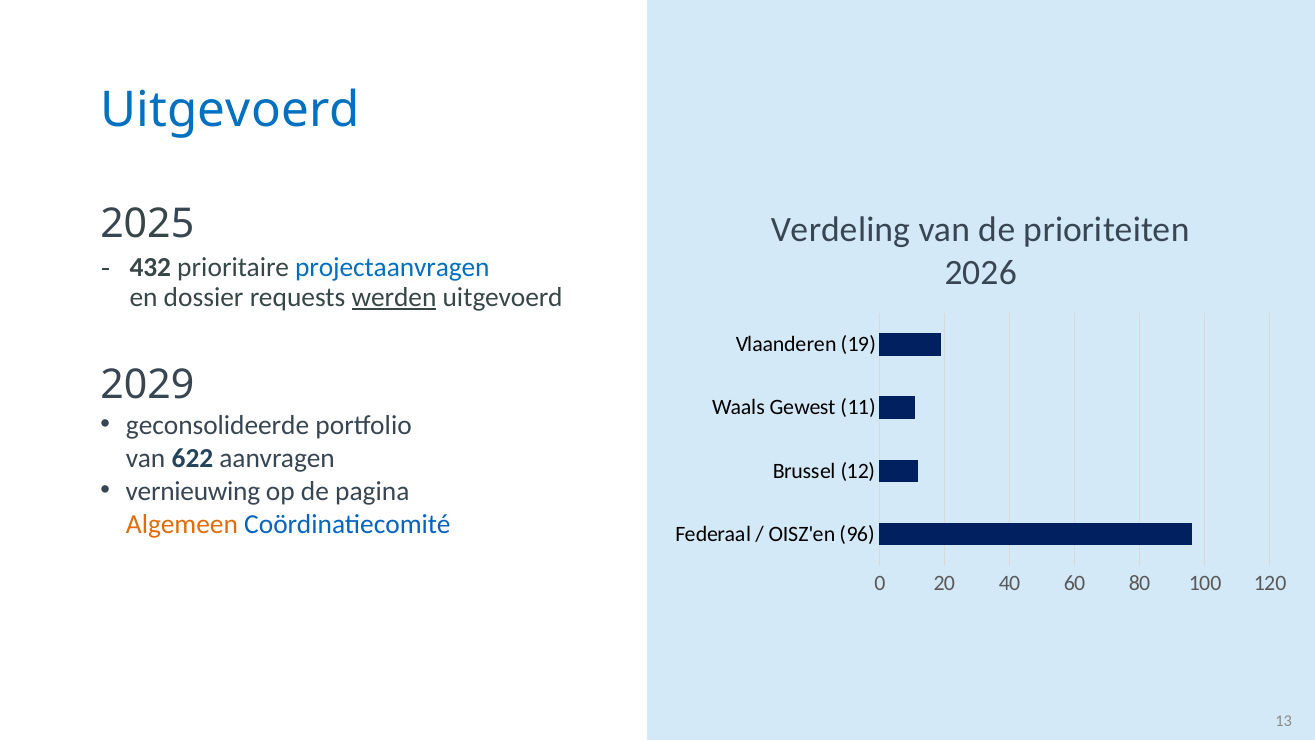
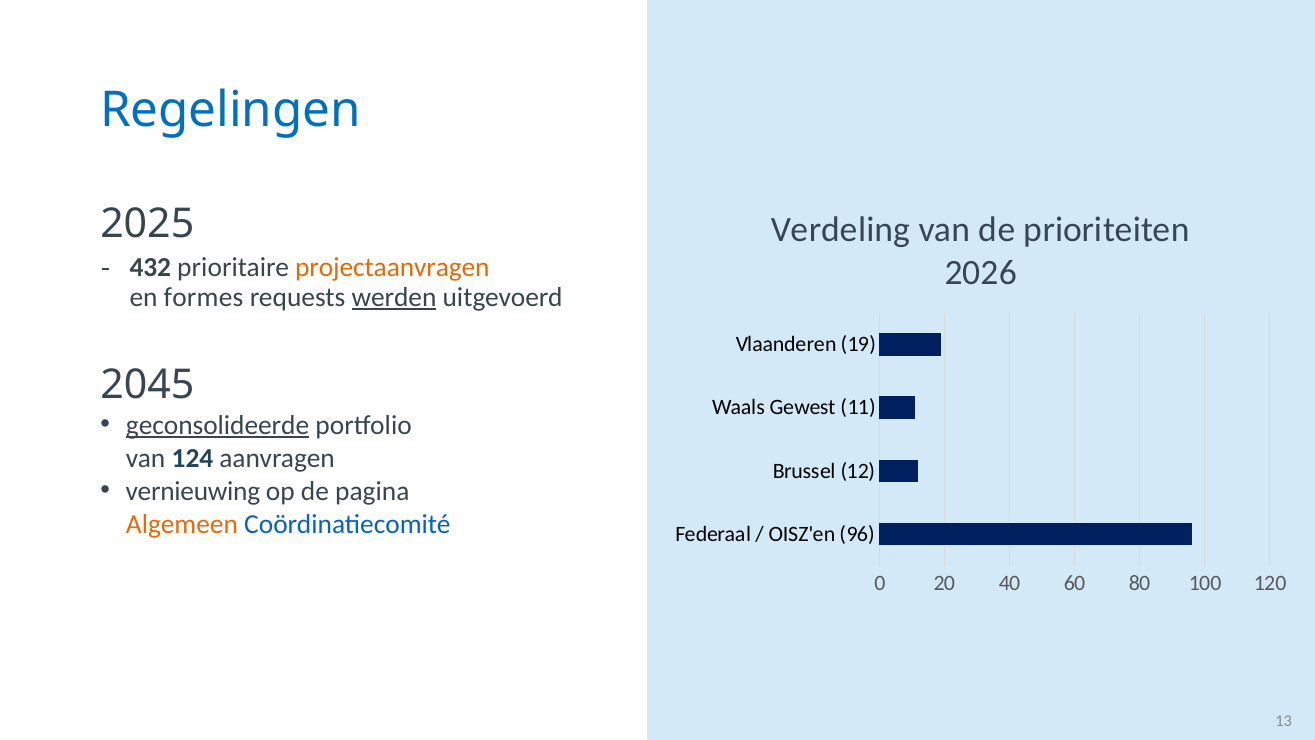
Uitgevoerd at (230, 111): Uitgevoerd -> Regelingen
projectaanvragen colour: blue -> orange
dossier: dossier -> formes
2029: 2029 -> 2045
geconsolideerde underline: none -> present
622: 622 -> 124
